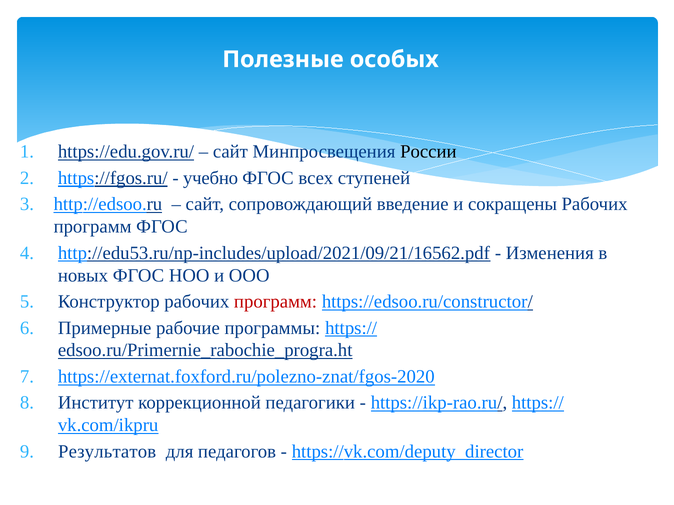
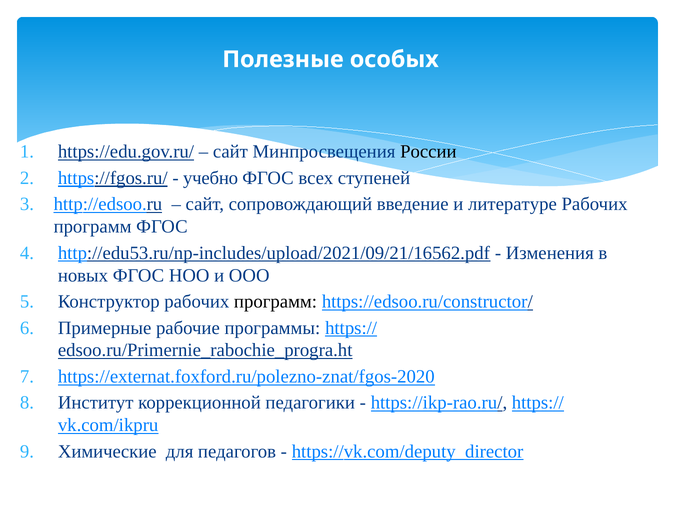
сокращены: сокращены -> литературе
программ at (276, 302) colour: red -> black
Результатов: Результатов -> Химические
